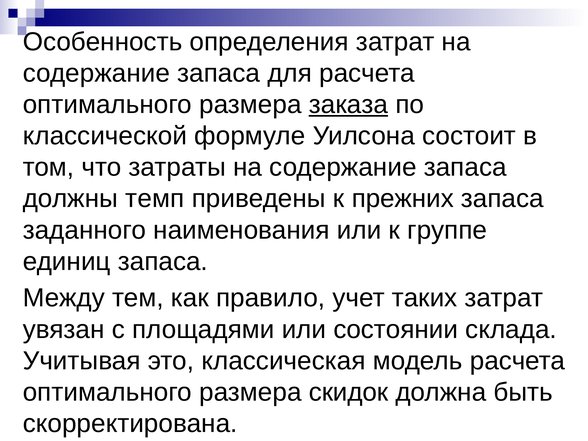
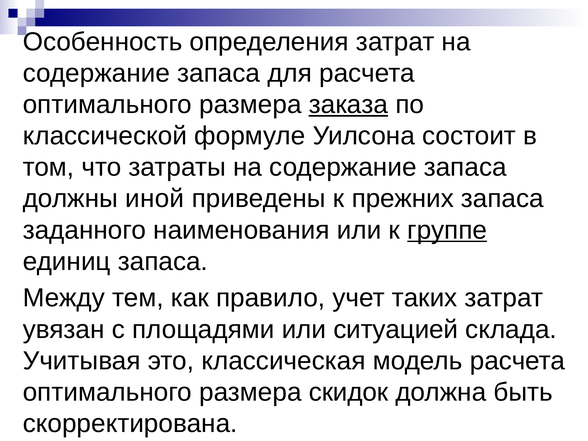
темп: темп -> иной
группе underline: none -> present
состоянии: состоянии -> ситуацией
